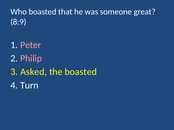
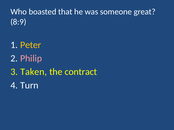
Peter colour: pink -> yellow
Asked: Asked -> Taken
the boasted: boasted -> contract
